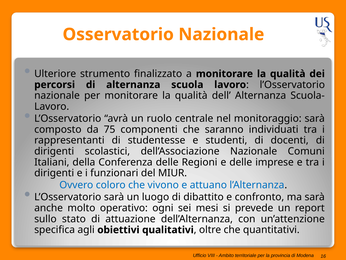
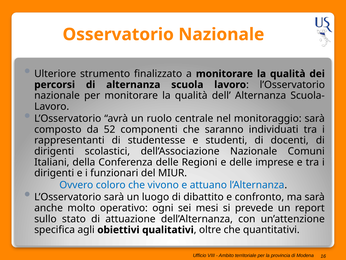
75: 75 -> 52
